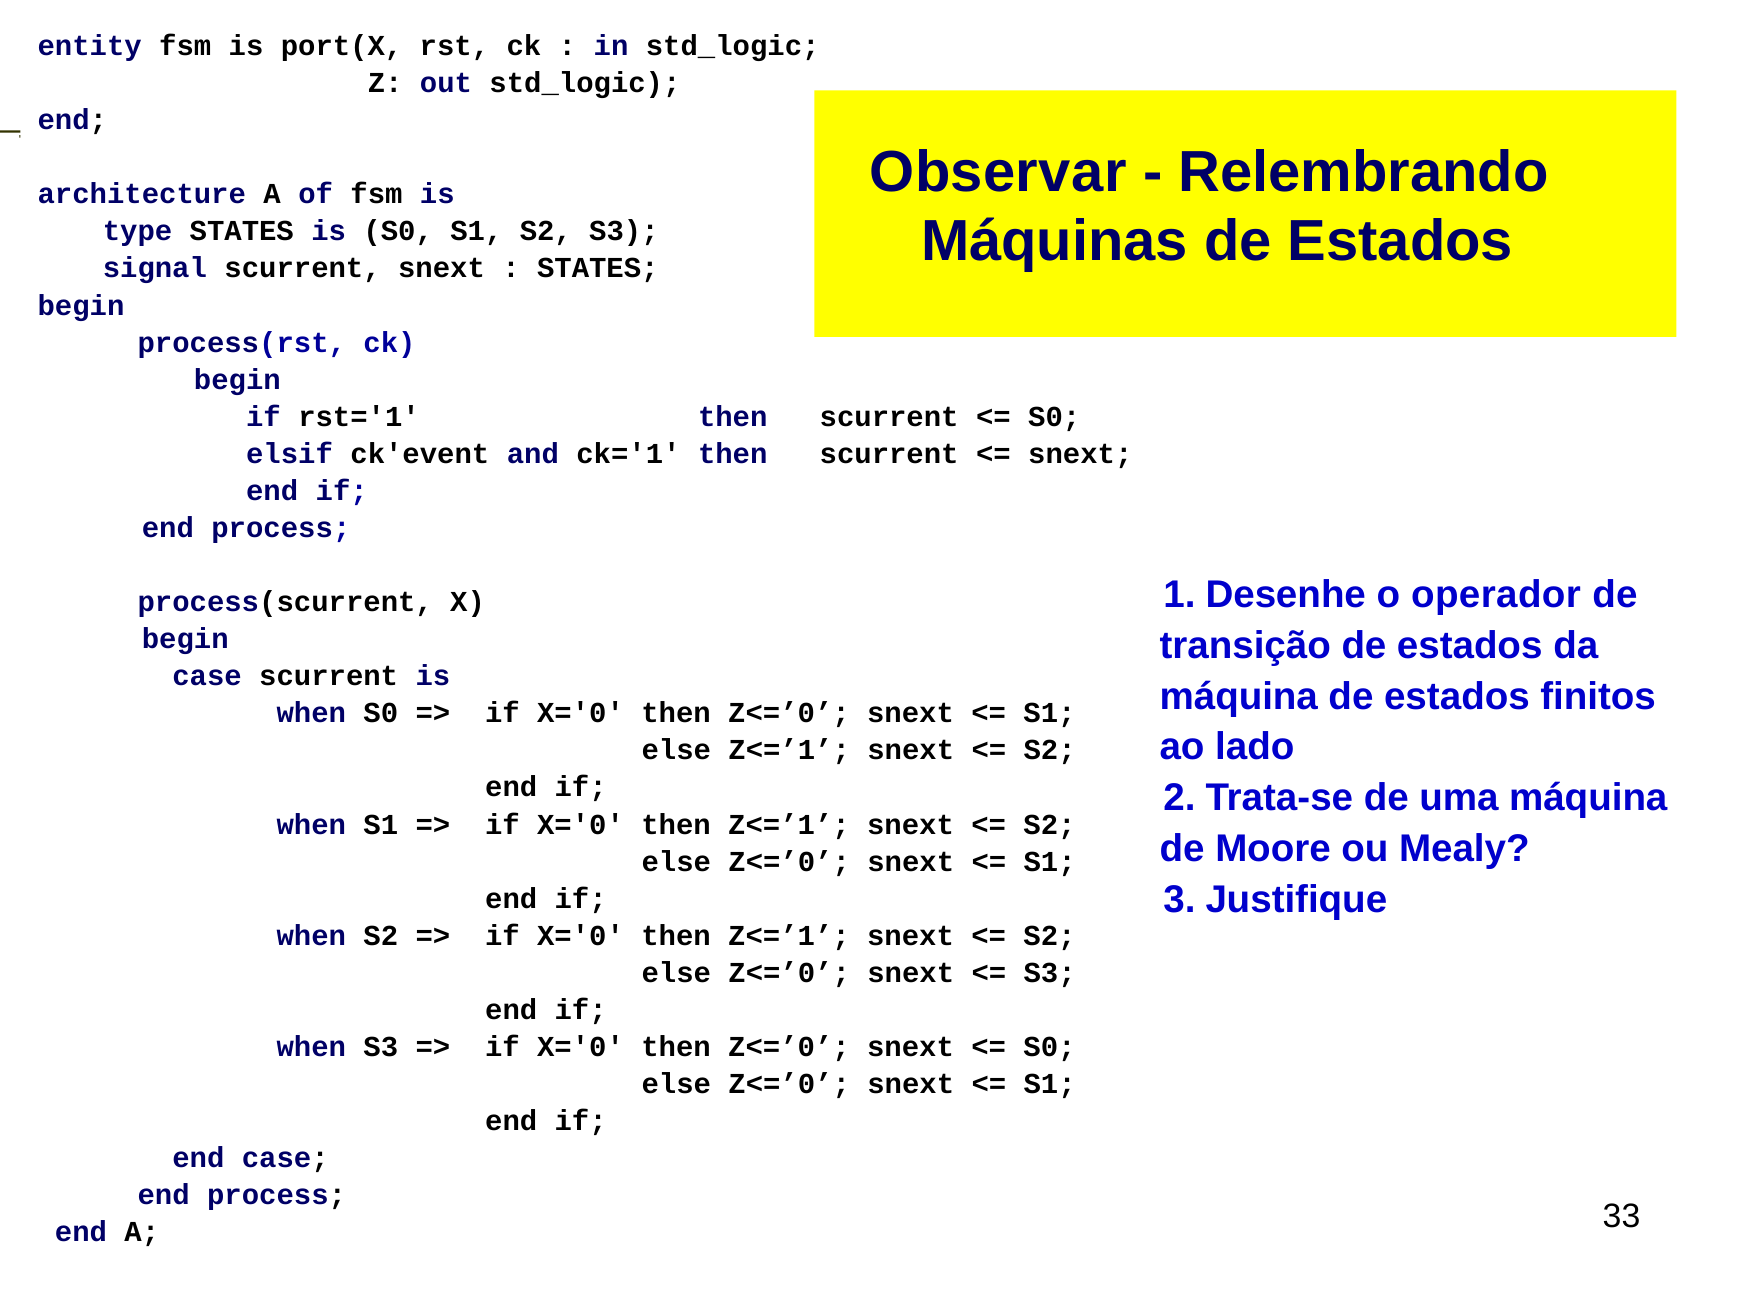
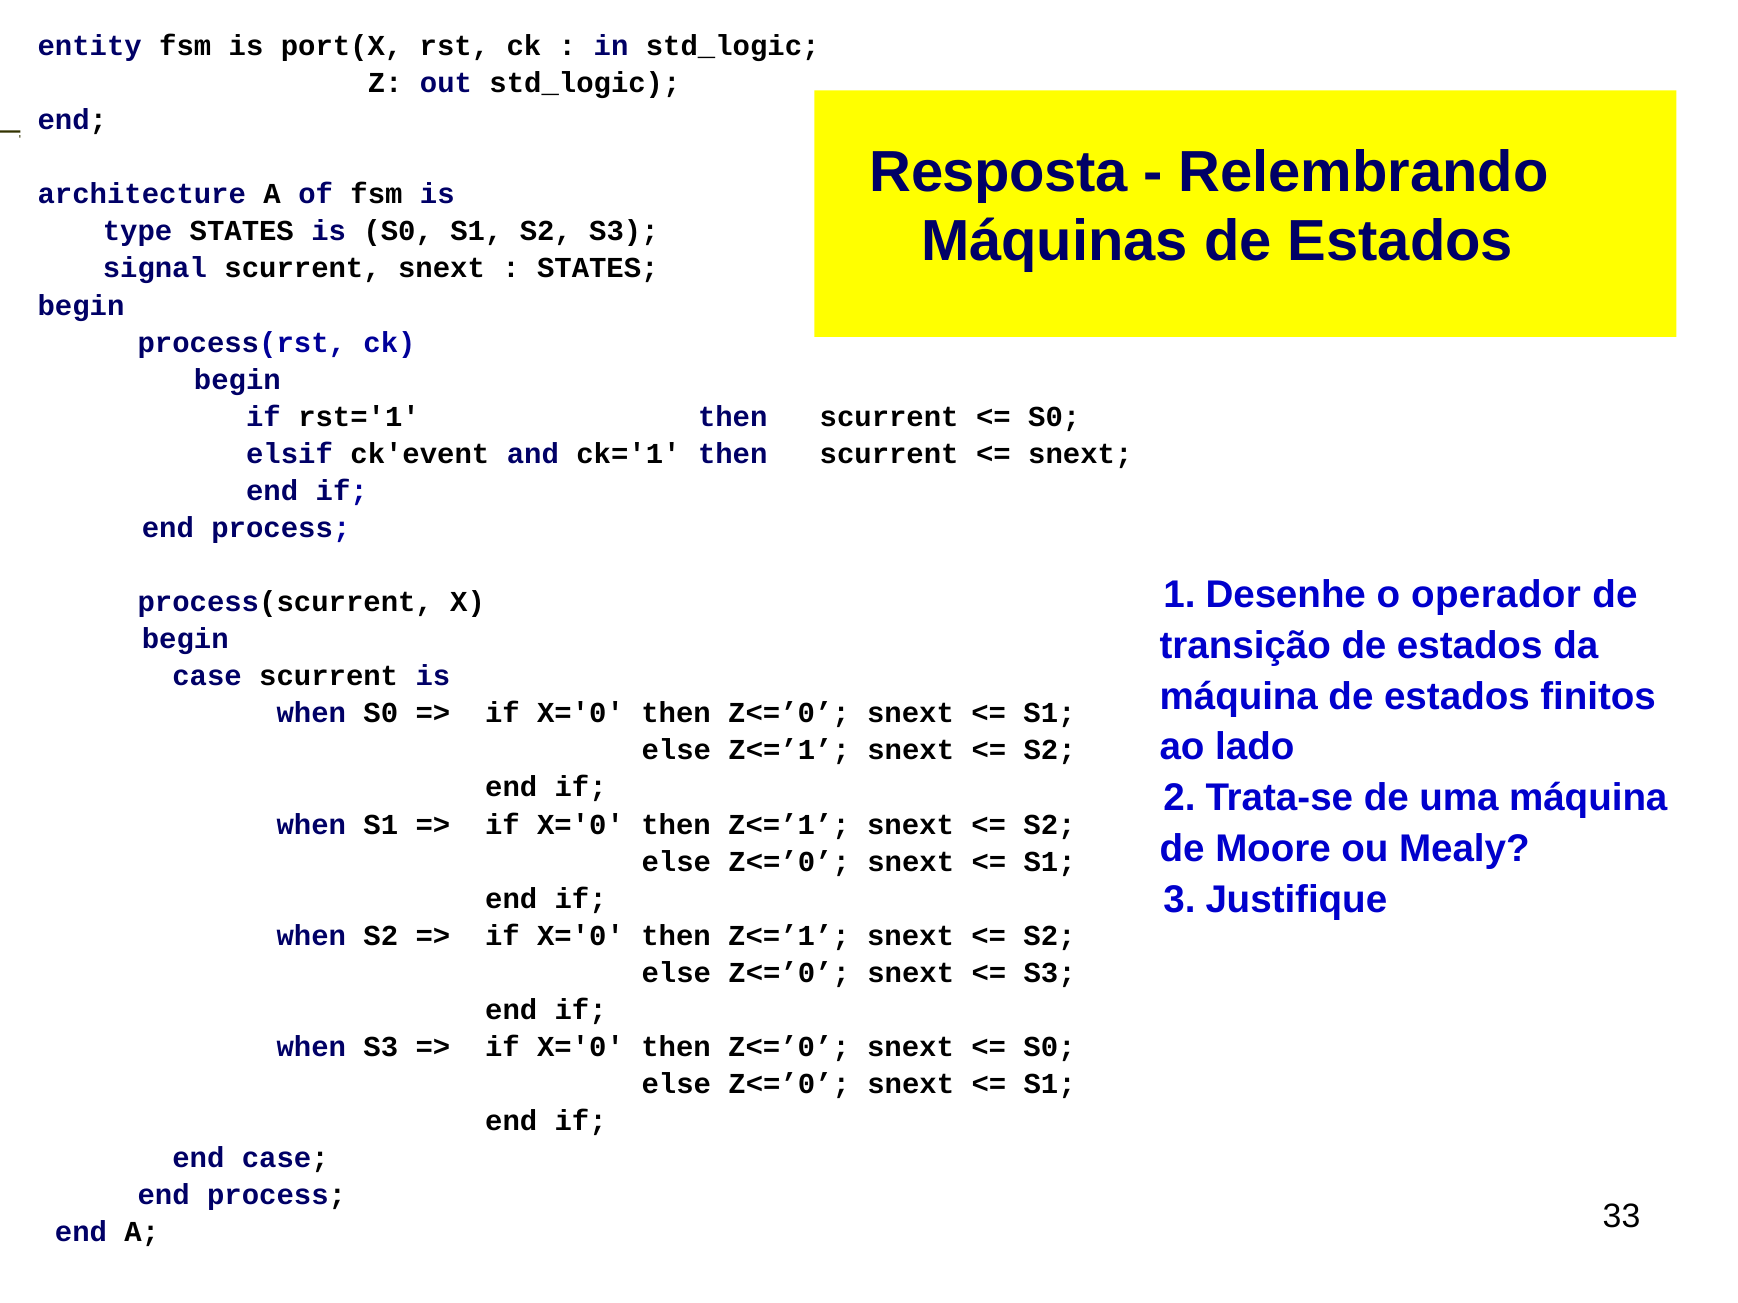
Observar: Observar -> Resposta
